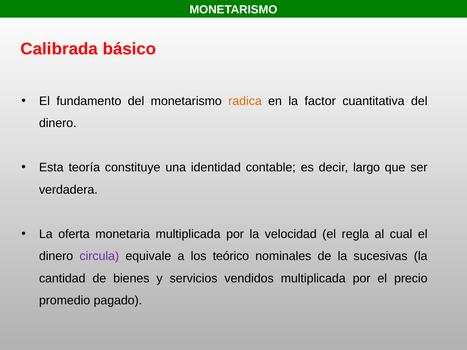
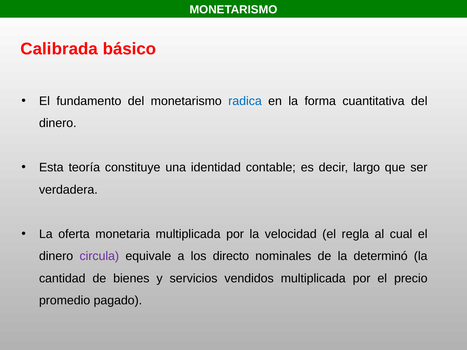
radica colour: orange -> blue
factor: factor -> forma
teórico: teórico -> directo
sucesivas: sucesivas -> determinó
